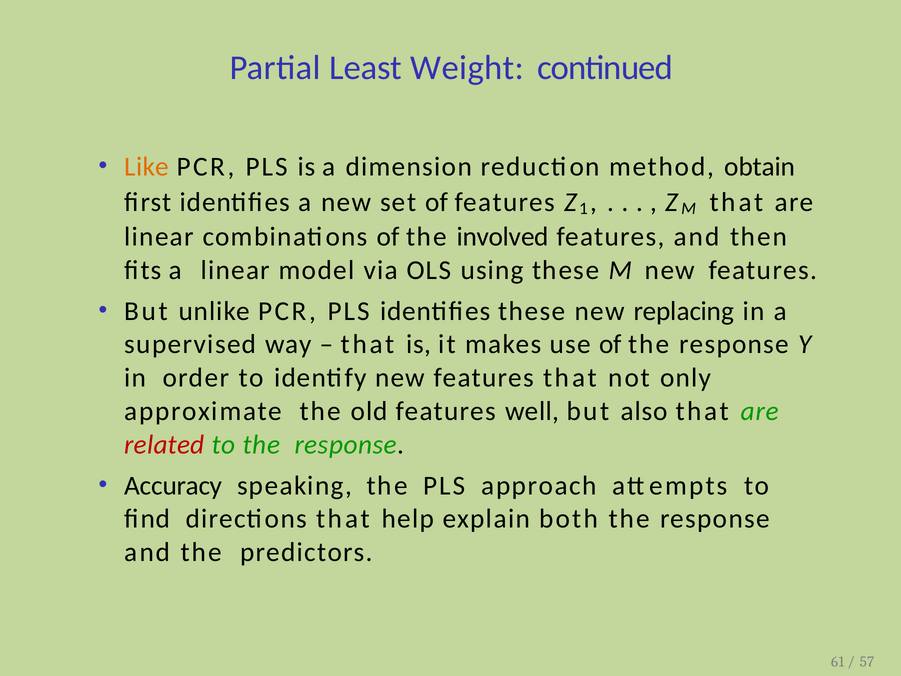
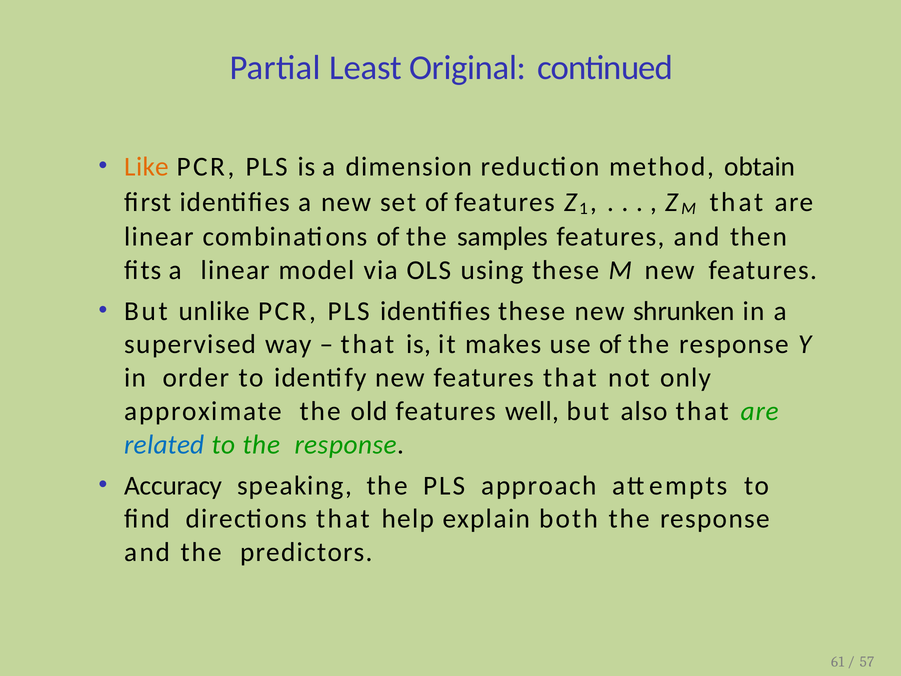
Weight: Weight -> Original
involved: involved -> samples
replacing: replacing -> shrunken
related colour: red -> blue
